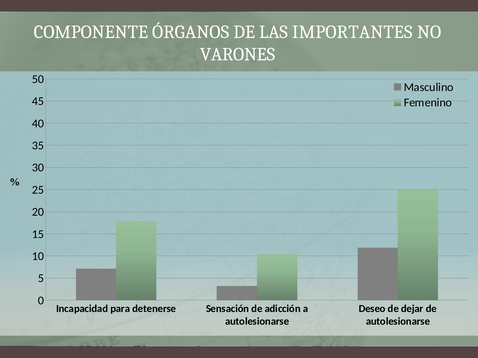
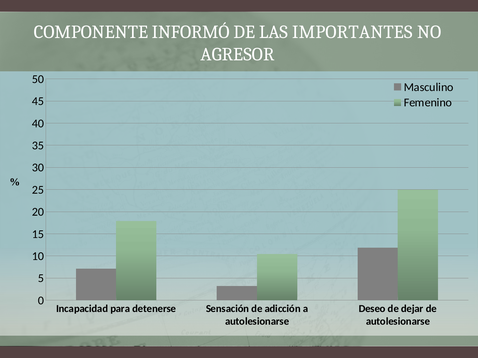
ÓRGANOS: ÓRGANOS -> INFORMÓ
VARONES: VARONES -> AGRESOR
